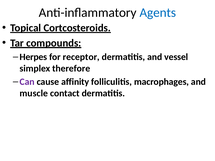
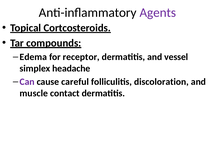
Agents colour: blue -> purple
Herpes: Herpes -> Edema
therefore: therefore -> headache
affinity: affinity -> careful
macrophages: macrophages -> discoloration
